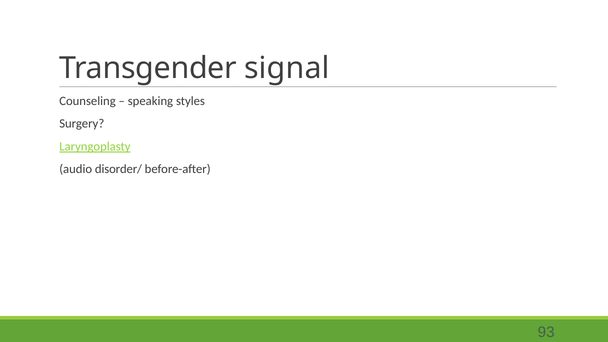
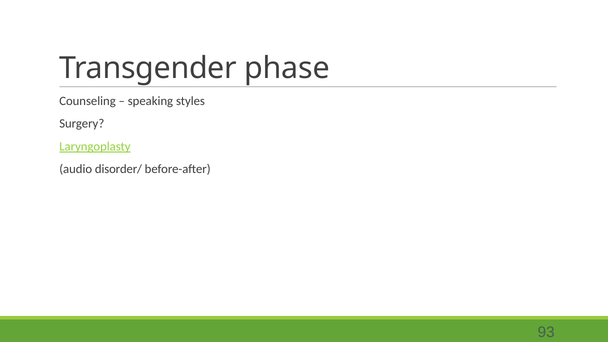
signal: signal -> phase
